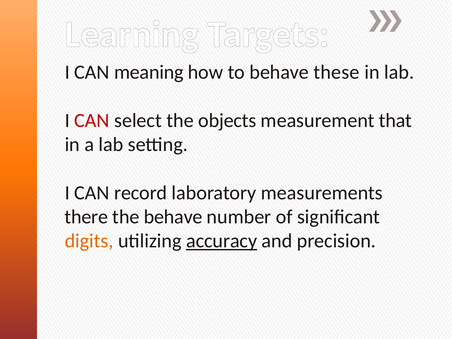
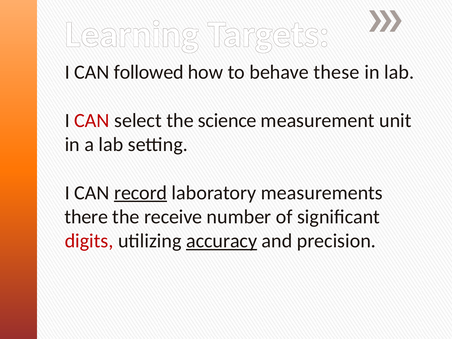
meaning: meaning -> followed
objects: objects -> science
that: that -> unit
record underline: none -> present
the behave: behave -> receive
digits colour: orange -> red
